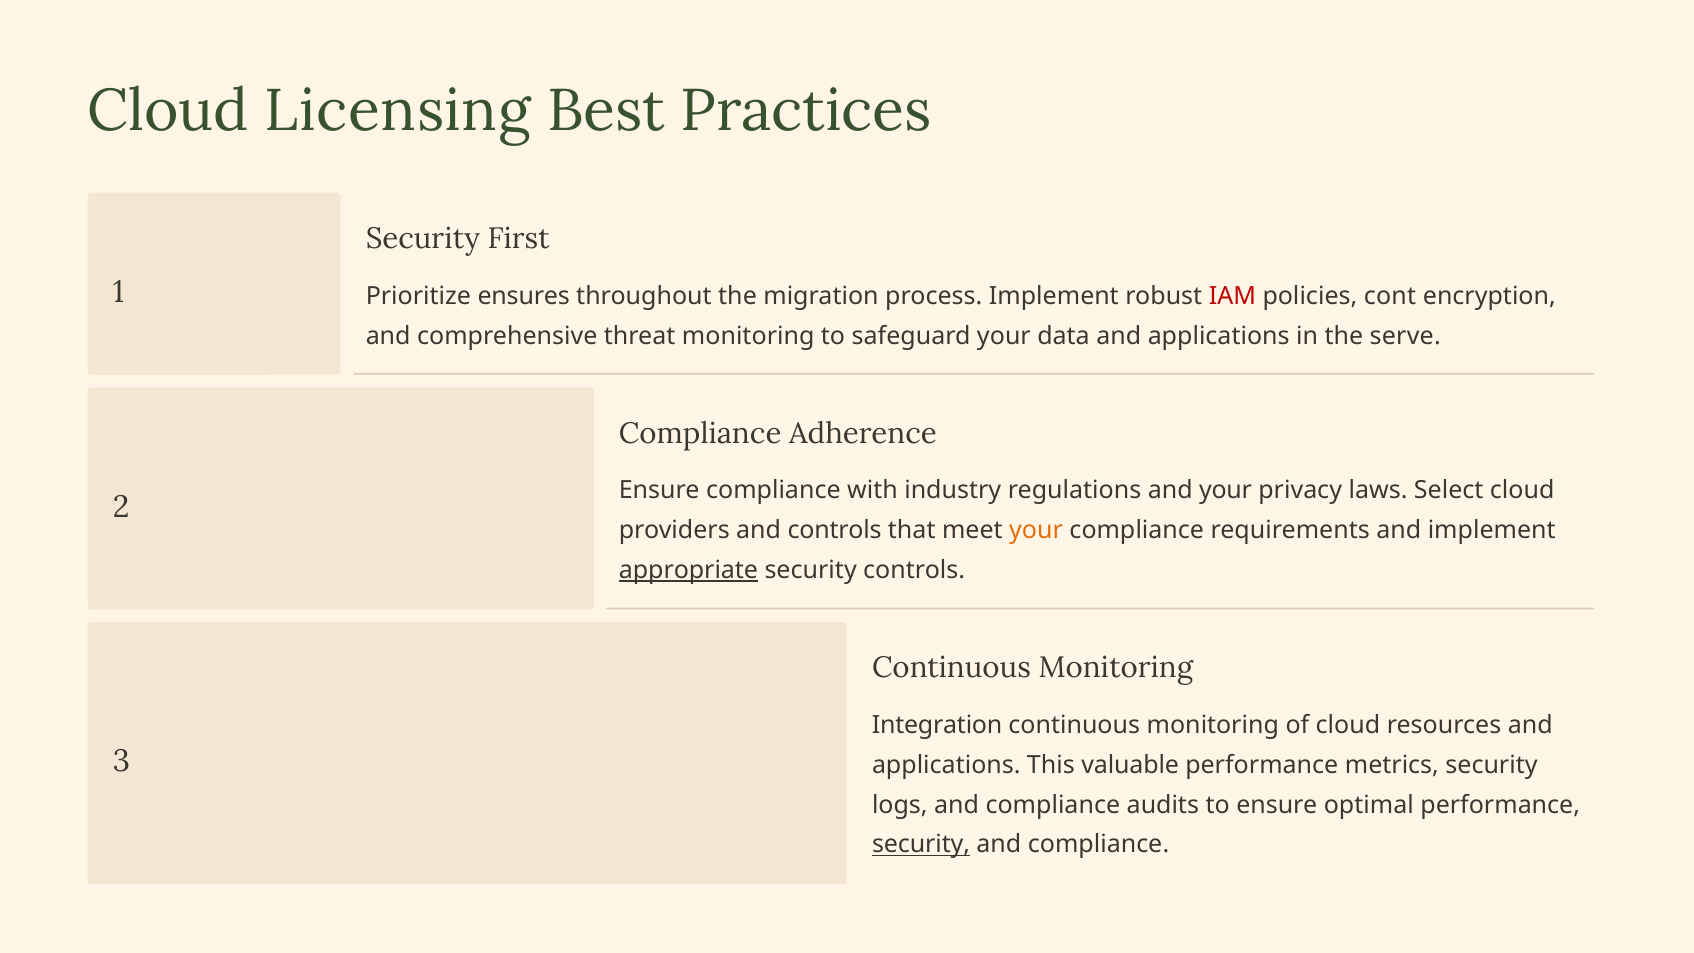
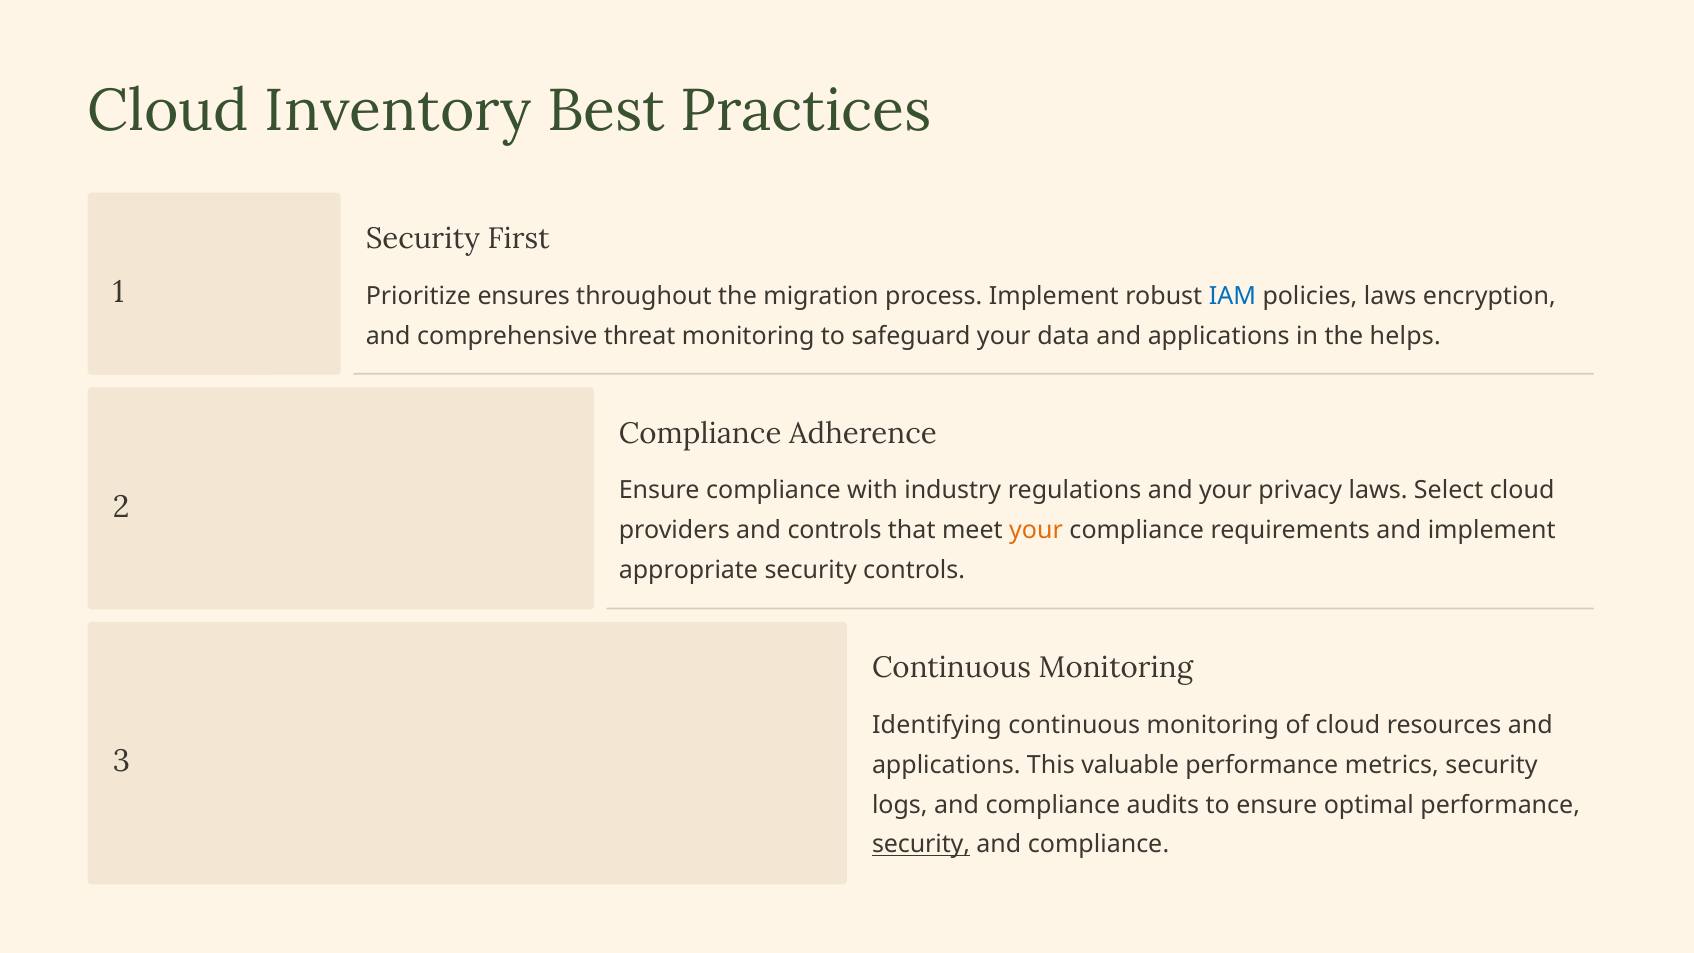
Licensing: Licensing -> Inventory
IAM colour: red -> blue
policies cont: cont -> laws
serve: serve -> helps
appropriate underline: present -> none
Integration: Integration -> Identifying
